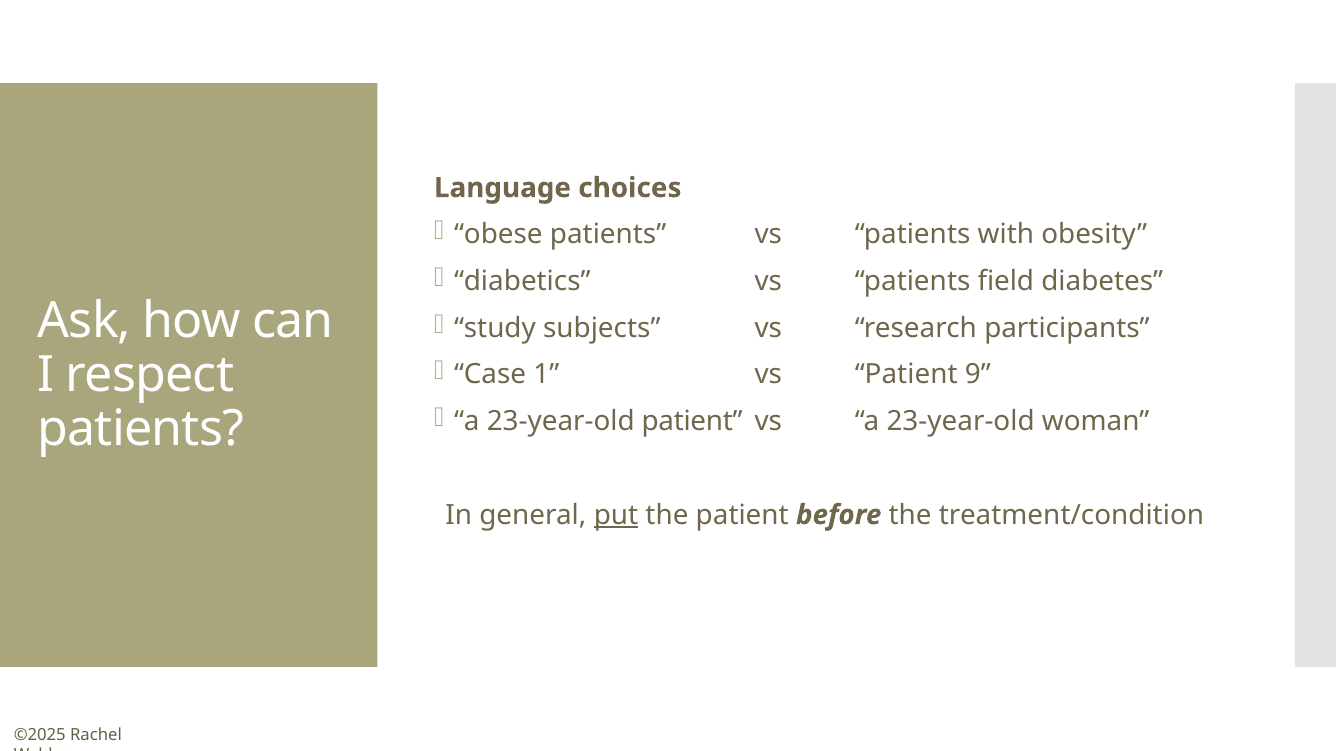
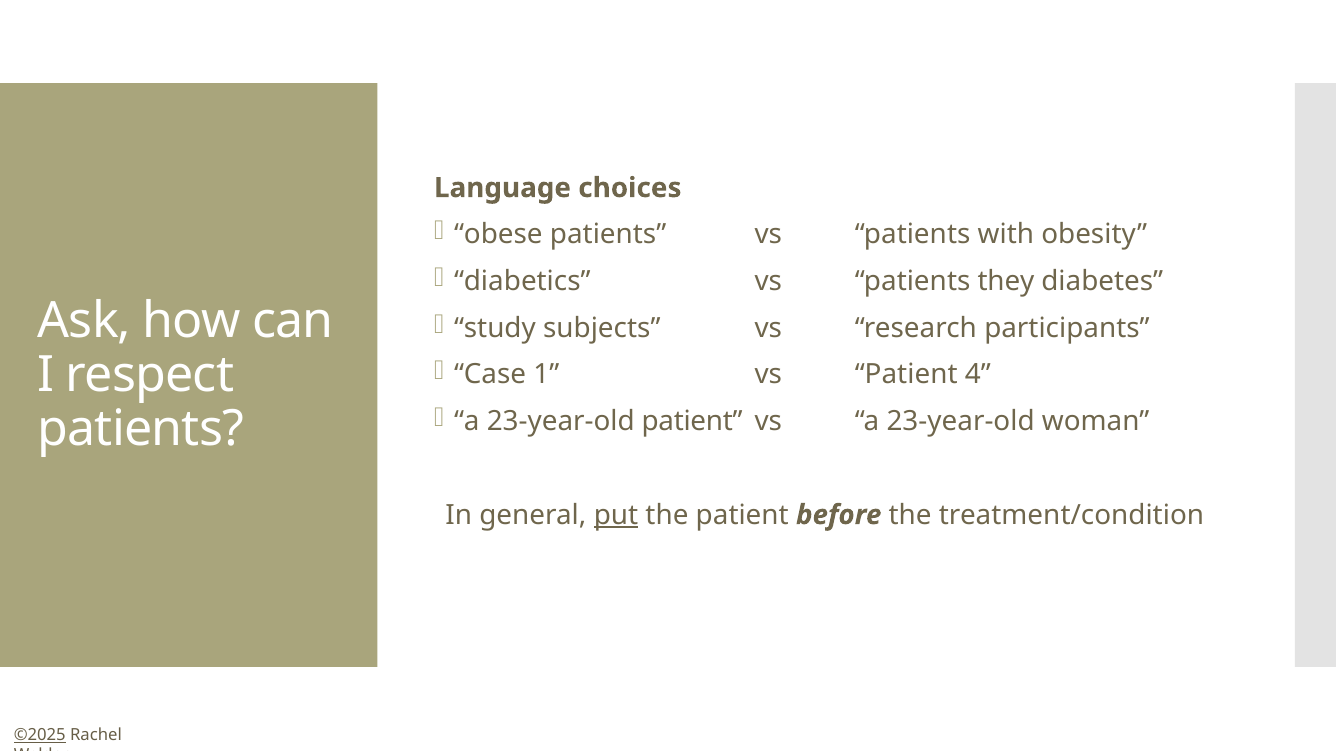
field: field -> they
9: 9 -> 4
©2025 underline: none -> present
